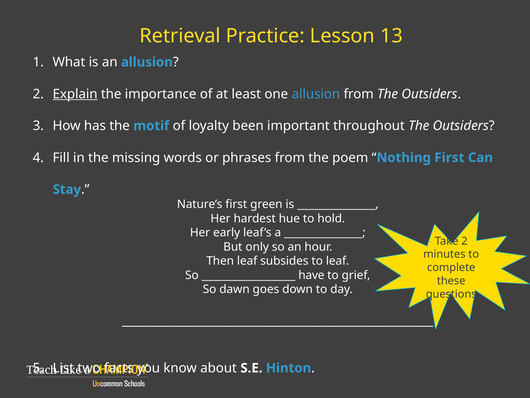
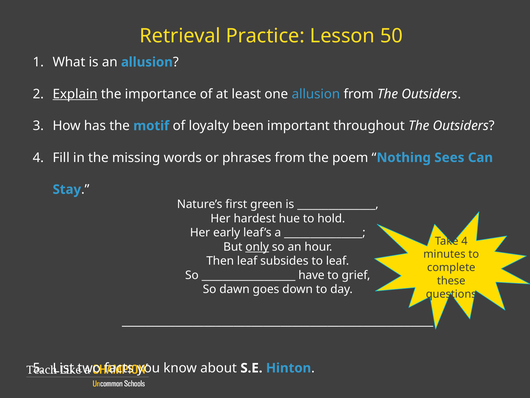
13: 13 -> 50
Nothing First: First -> Sees
Take 2: 2 -> 4
only underline: none -> present
